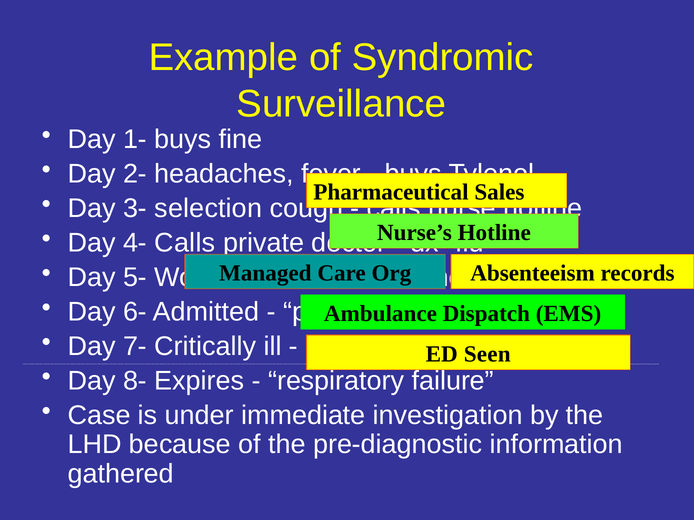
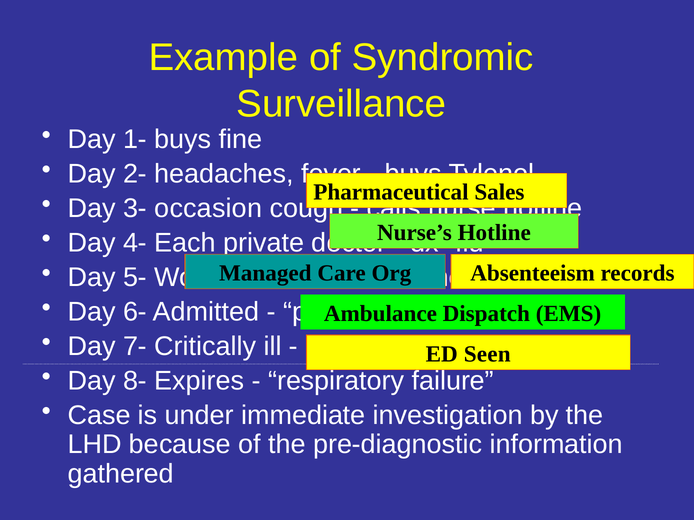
selection: selection -> occasion
4- Calls: Calls -> Each
